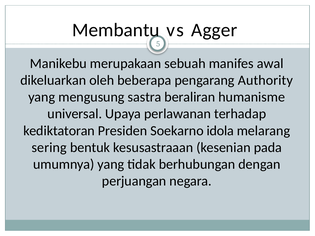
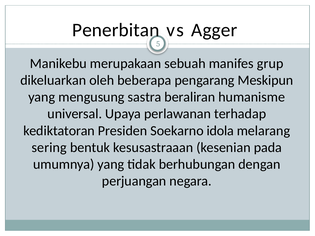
Membantu: Membantu -> Penerbitan
awal: awal -> grup
Authority: Authority -> Meskipun
